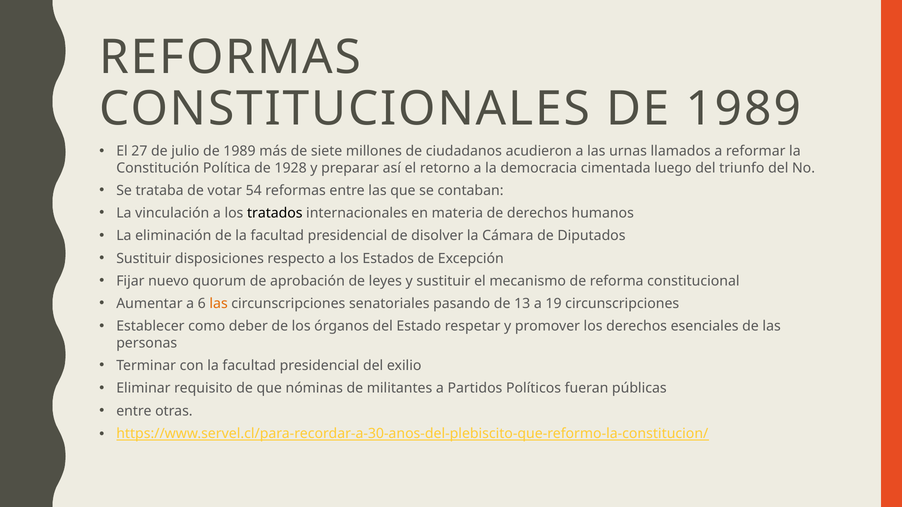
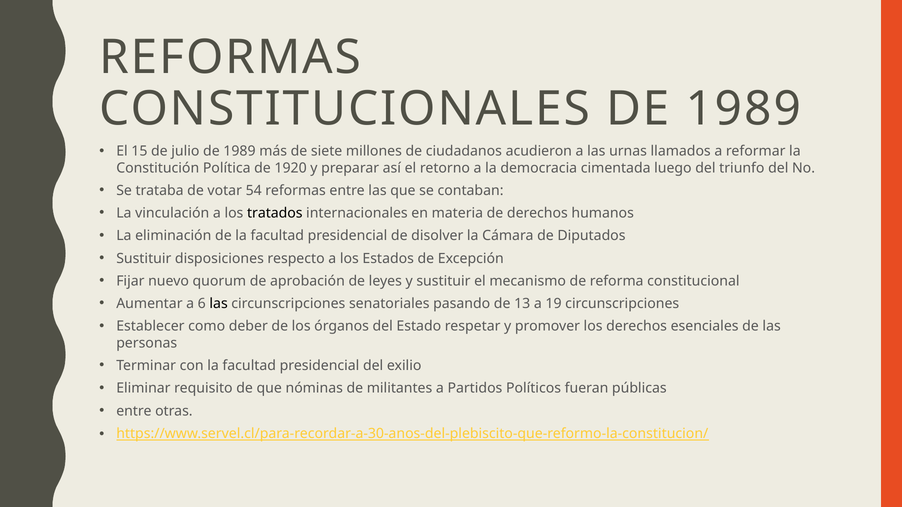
27: 27 -> 15
1928: 1928 -> 1920
las at (219, 304) colour: orange -> black
